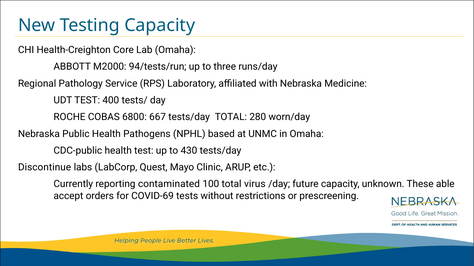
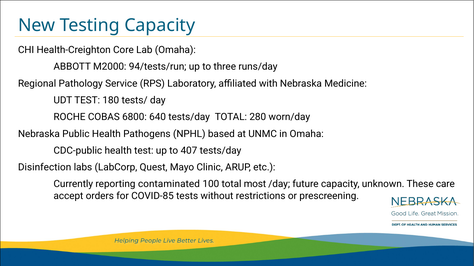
400: 400 -> 180
667: 667 -> 640
430: 430 -> 407
Discontinue: Discontinue -> Disinfection
virus: virus -> most
able: able -> care
COVID-69: COVID-69 -> COVID-85
